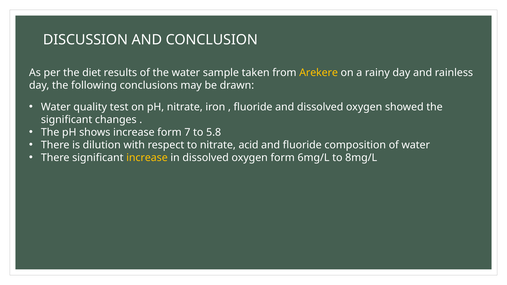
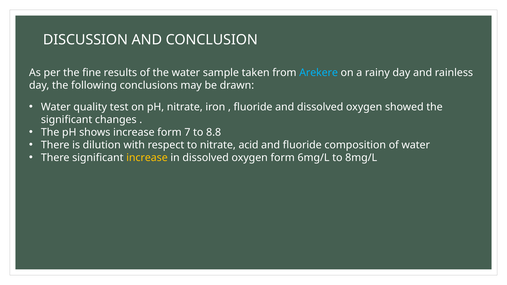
diet: diet -> fine
Arekere colour: yellow -> light blue
5.8: 5.8 -> 8.8
